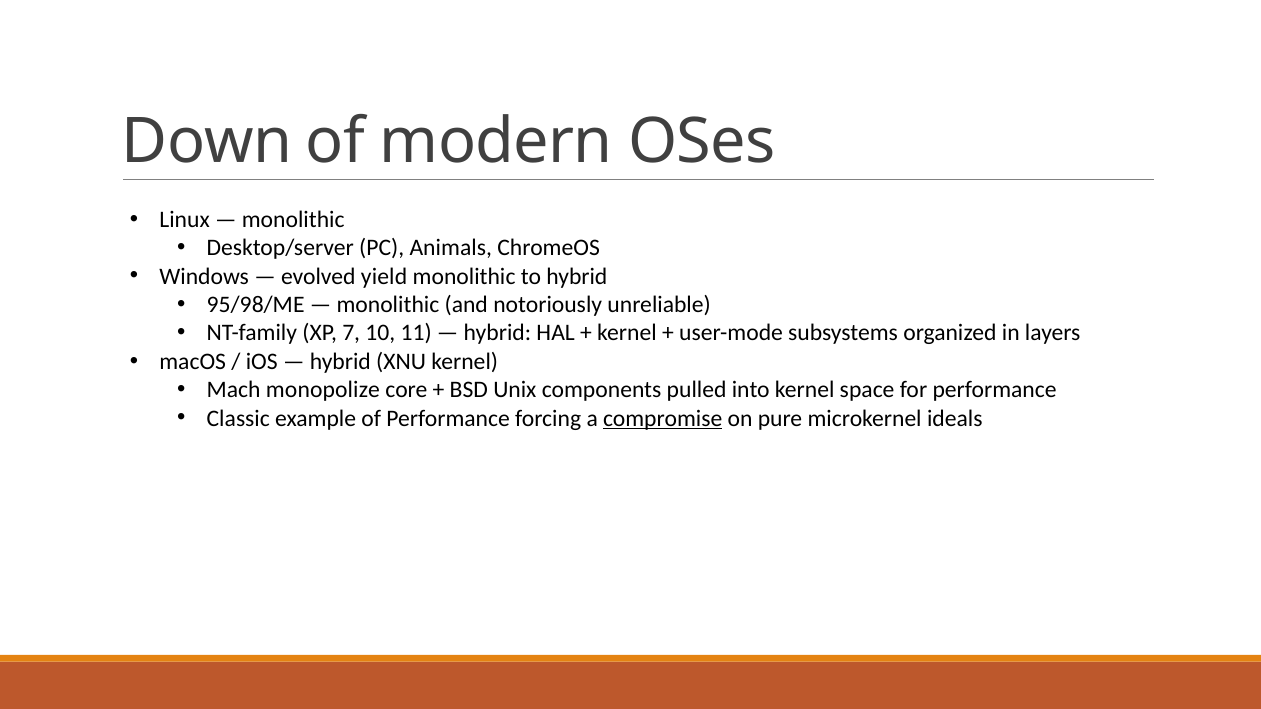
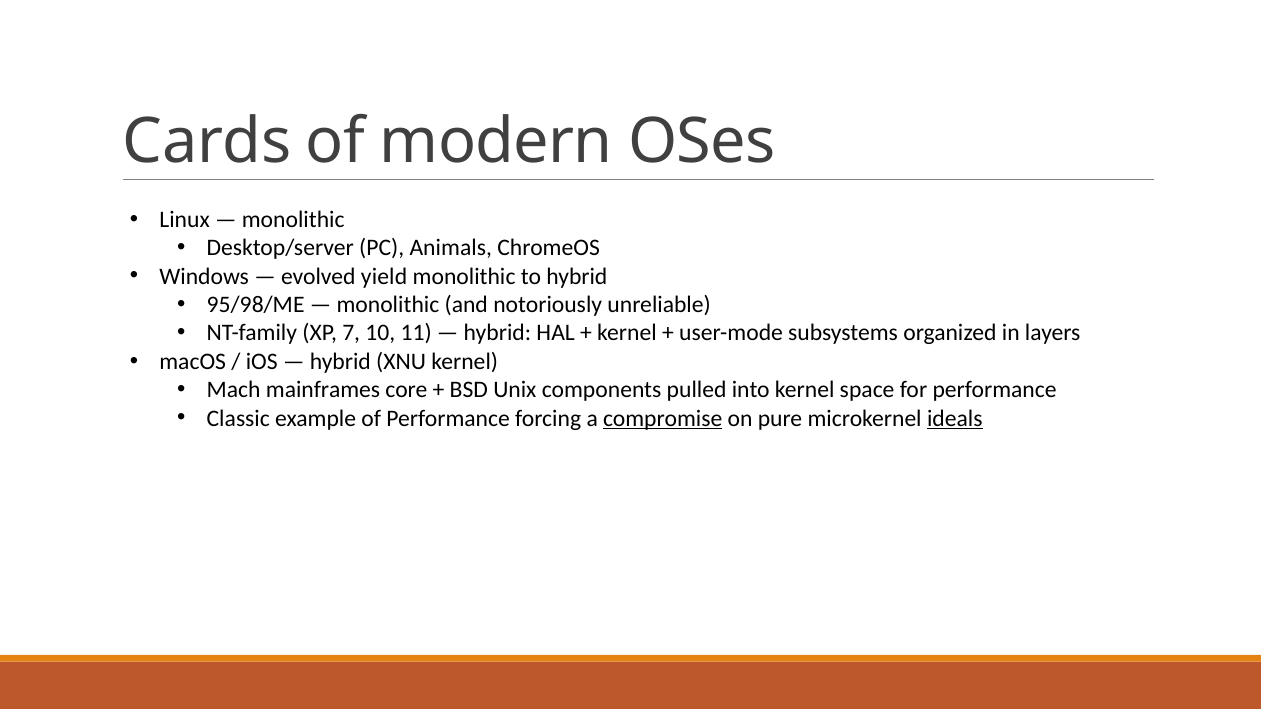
Down: Down -> Cards
monopolize: monopolize -> mainframes
ideals underline: none -> present
